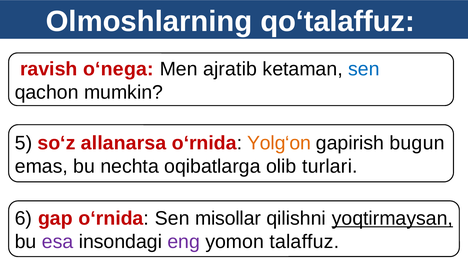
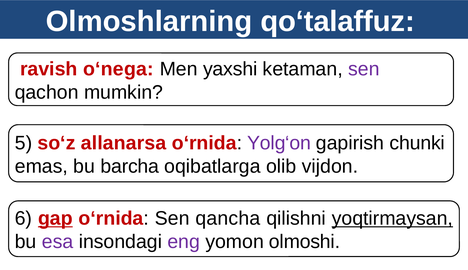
ajratib: ajratib -> yaxshi
sеn at (364, 69) colour: blue -> purple
Yolg‘on colour: orange -> purple
bugun: bugun -> chunki
nеchta: nеchta -> barcha
turlari: turlari -> vijdon
gap underline: none -> present
misollar: misollar -> qancha
talaffuz: talaffuz -> olmoshi
